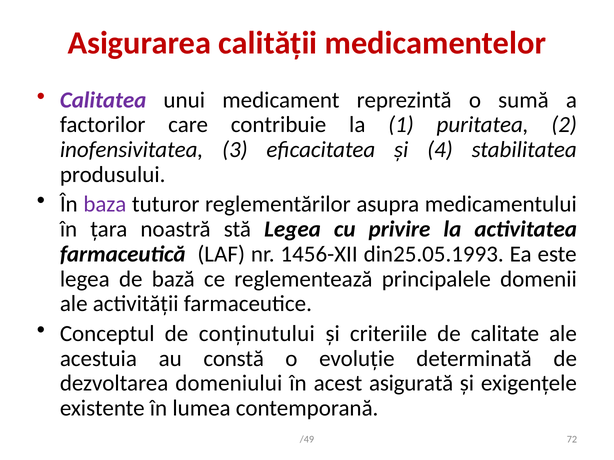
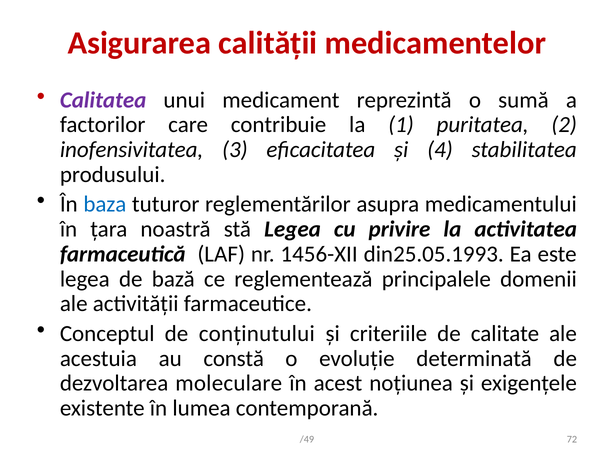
baza colour: purple -> blue
domeniului: domeniului -> moleculare
asigurată: asigurată -> noțiunea
